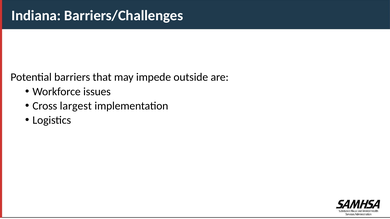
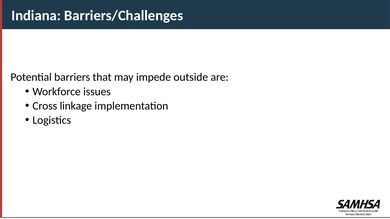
largest: largest -> linkage
